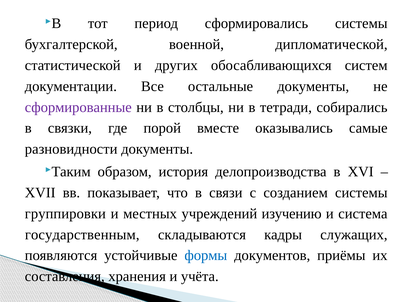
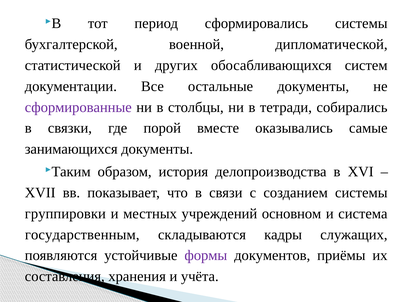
разновидности: разновидности -> занимающихся
изучению: изучению -> основном
формы colour: blue -> purple
